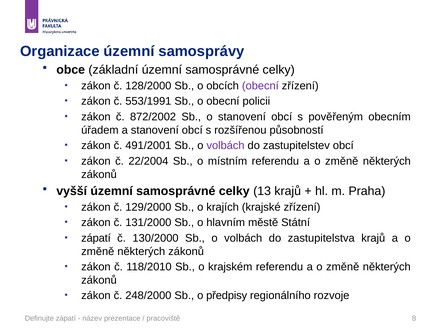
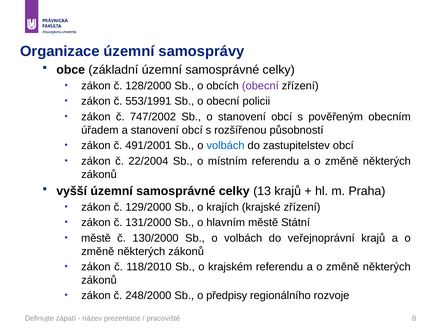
872/2002: 872/2002 -> 747/2002
volbách at (226, 145) colour: purple -> blue
zápatí at (96, 238): zápatí -> městě
zastupitelstva: zastupitelstva -> veřejnoprávní
